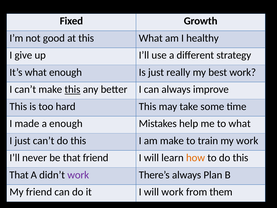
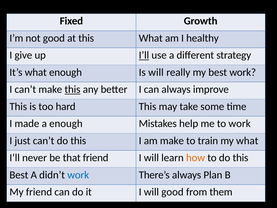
I’ll at (144, 55) underline: none -> present
Is just: just -> will
to what: what -> work
my work: work -> what
That at (19, 175): That -> Best
work at (78, 175) colour: purple -> blue
will work: work -> good
